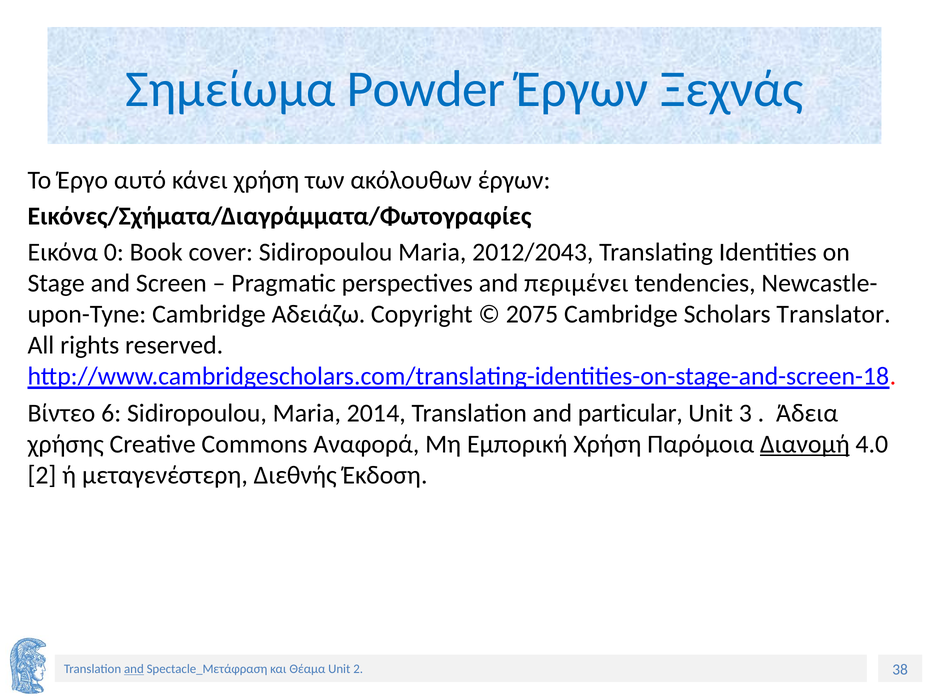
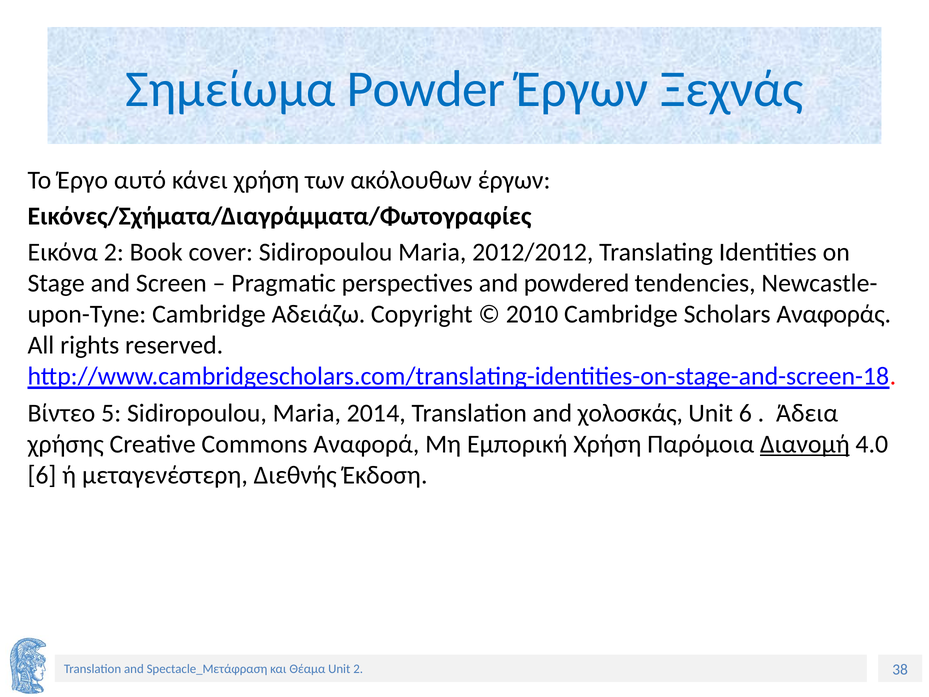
Εικόνα 0: 0 -> 2
2012/2043: 2012/2043 -> 2012/2012
περιμένει: περιμένει -> powdered
2075: 2075 -> 2010
Translator: Translator -> Αναφοράς
6: 6 -> 5
particular: particular -> χολοσκάς
Unit 3: 3 -> 6
2 at (42, 475): 2 -> 6
and at (134, 669) underline: present -> none
